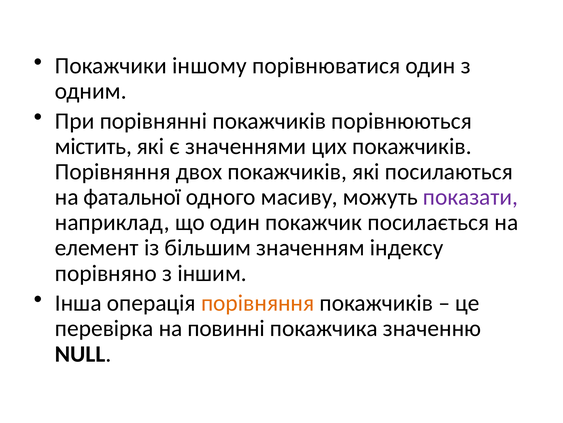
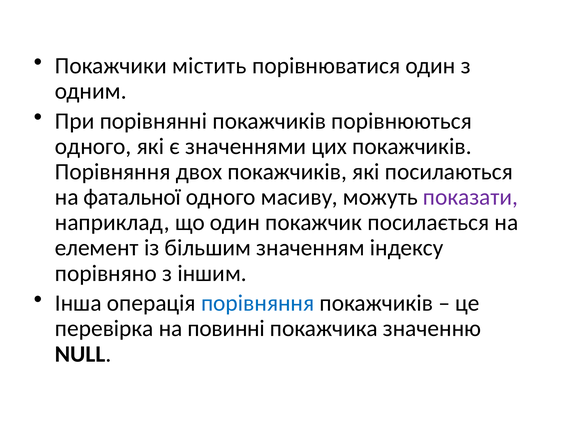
іншому: іншому -> містить
містить at (93, 146): містить -> одного
порівняння at (258, 303) colour: orange -> blue
